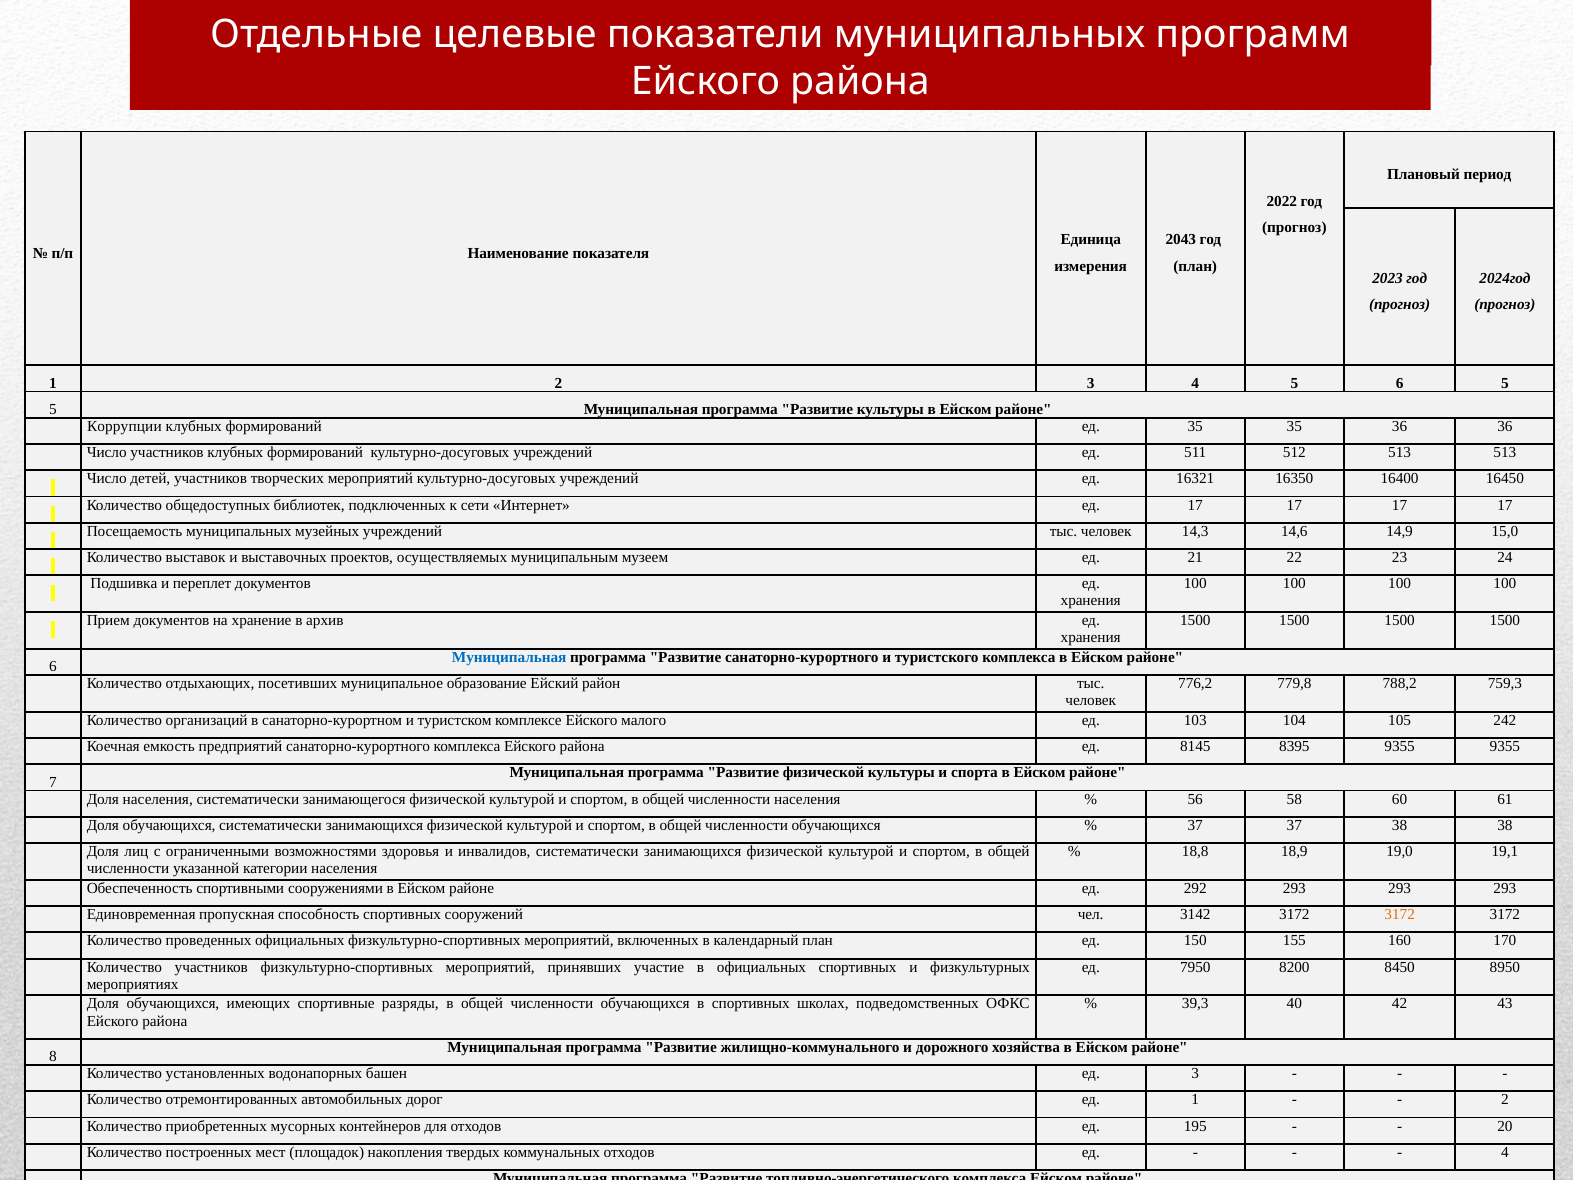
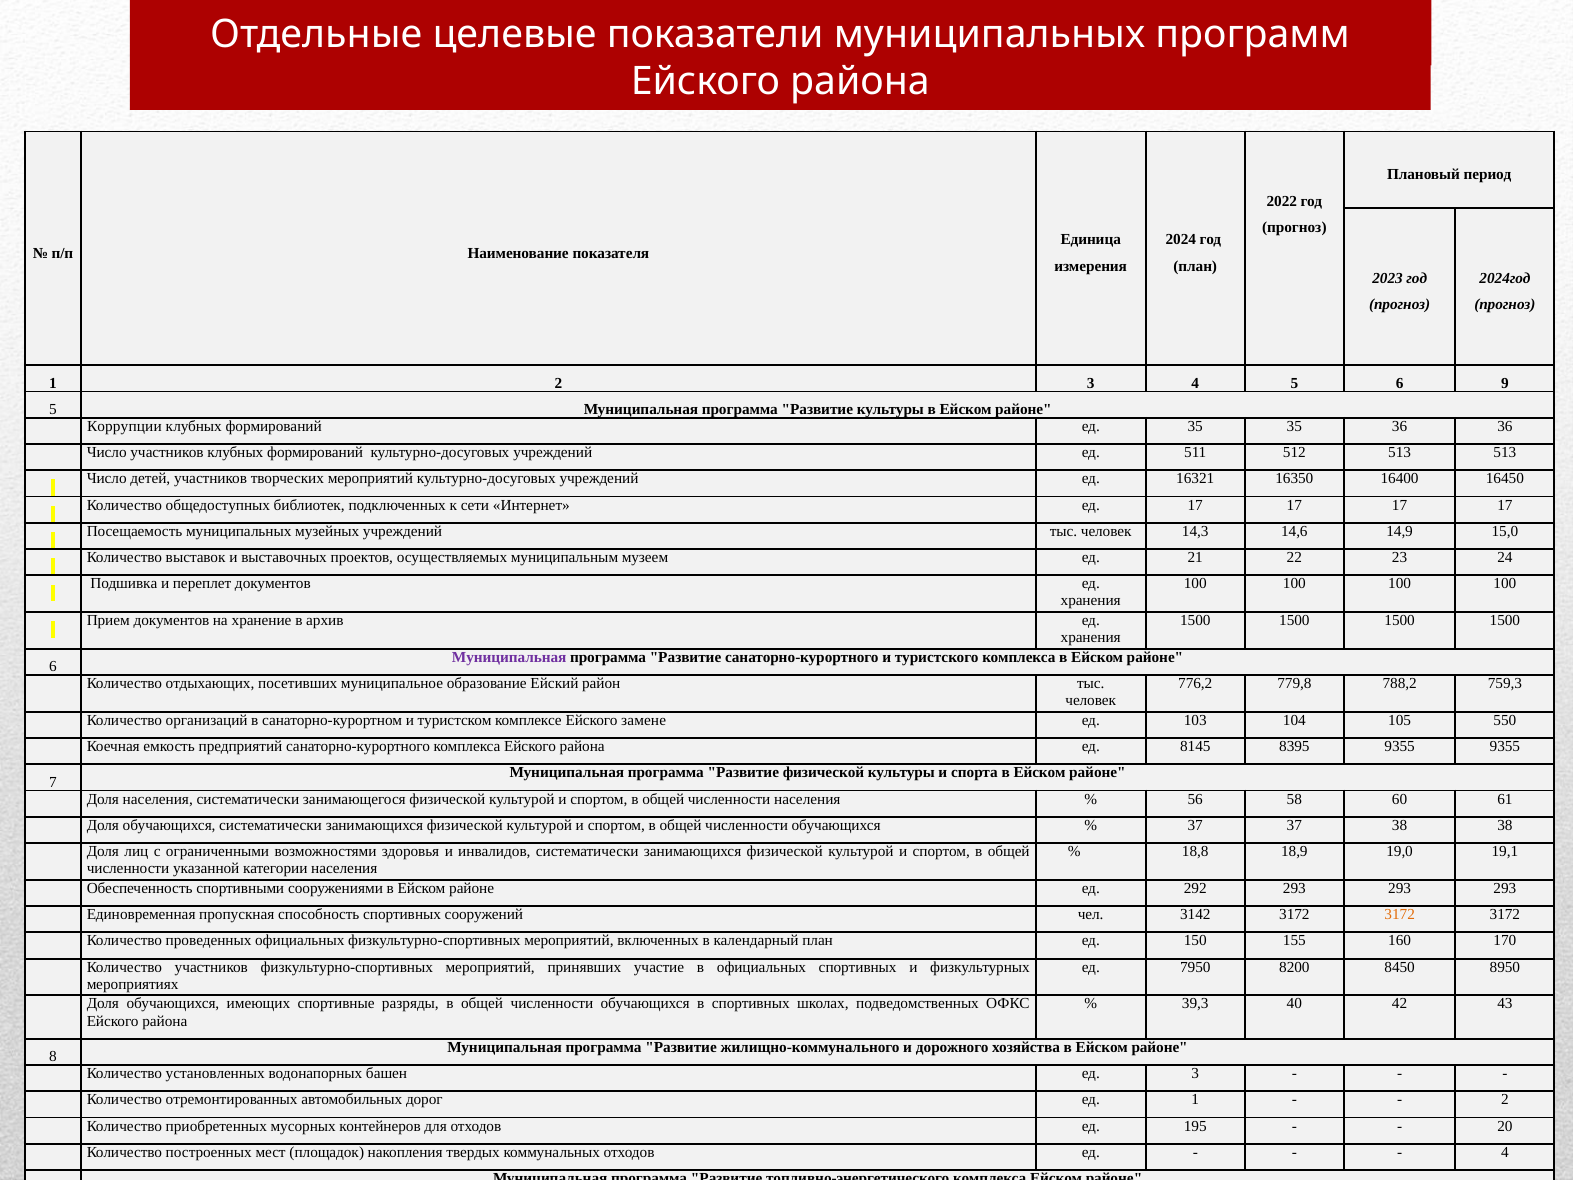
2043: 2043 -> 2024
6 5: 5 -> 9
Муниципальная at (509, 657) colour: blue -> purple
малого: малого -> замене
242: 242 -> 550
